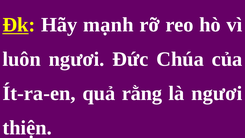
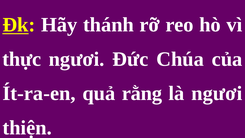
mạnh: mạnh -> thánh
luôn: luôn -> thực
